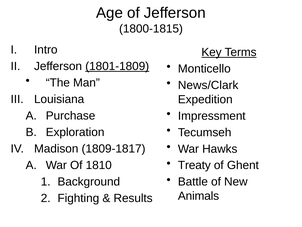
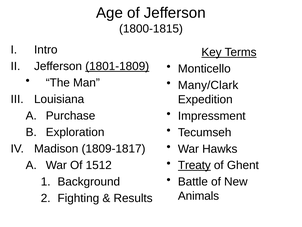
News/Clark: News/Clark -> Many/Clark
Treaty underline: none -> present
1810: 1810 -> 1512
